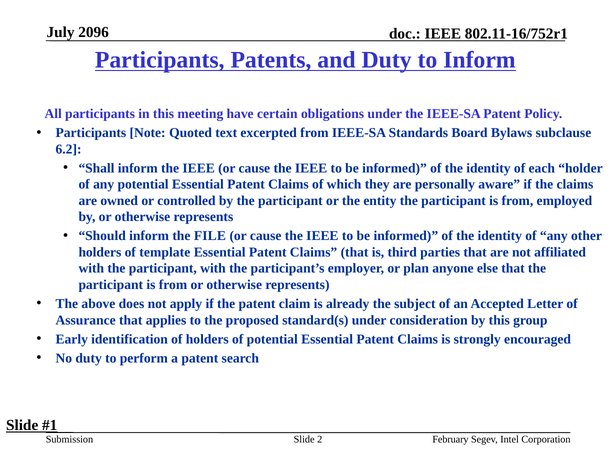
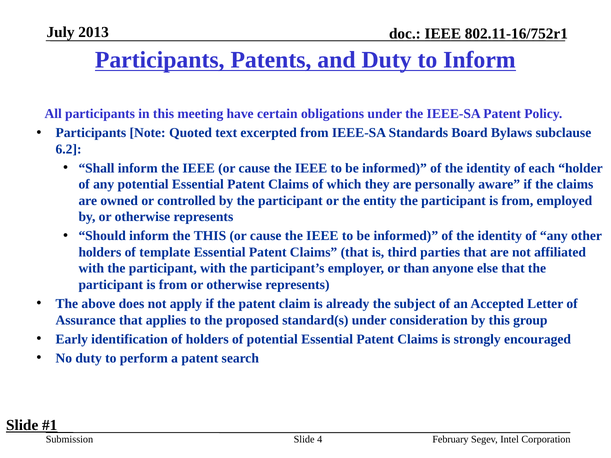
2096: 2096 -> 2013
the FILE: FILE -> THIS
plan: plan -> than
2: 2 -> 4
